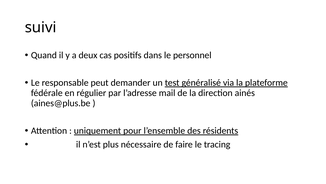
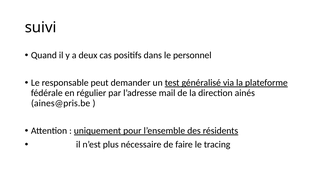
aines@plus.be: aines@plus.be -> aines@pris.be
